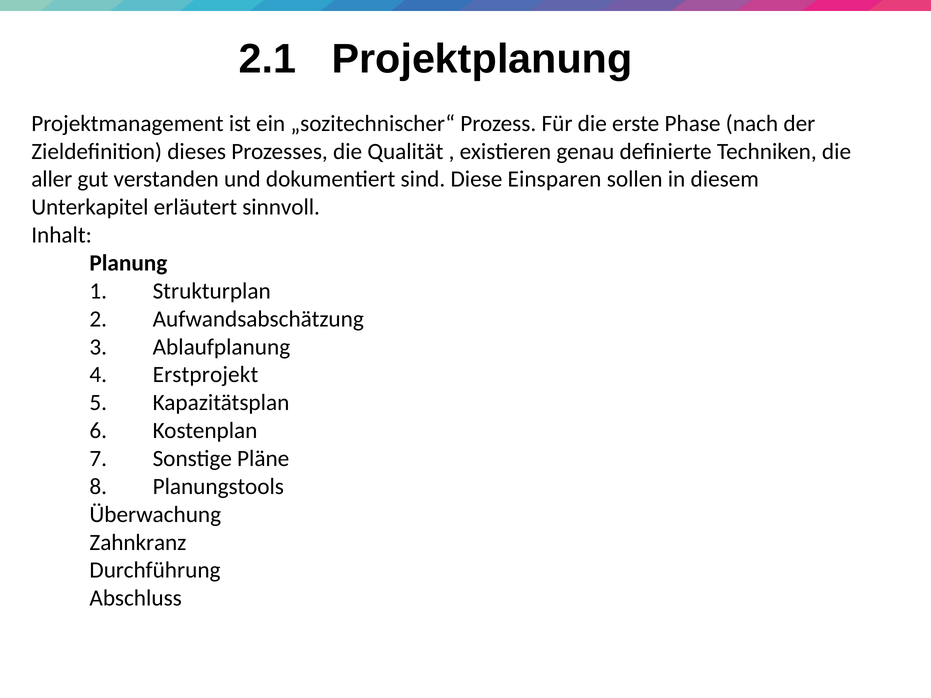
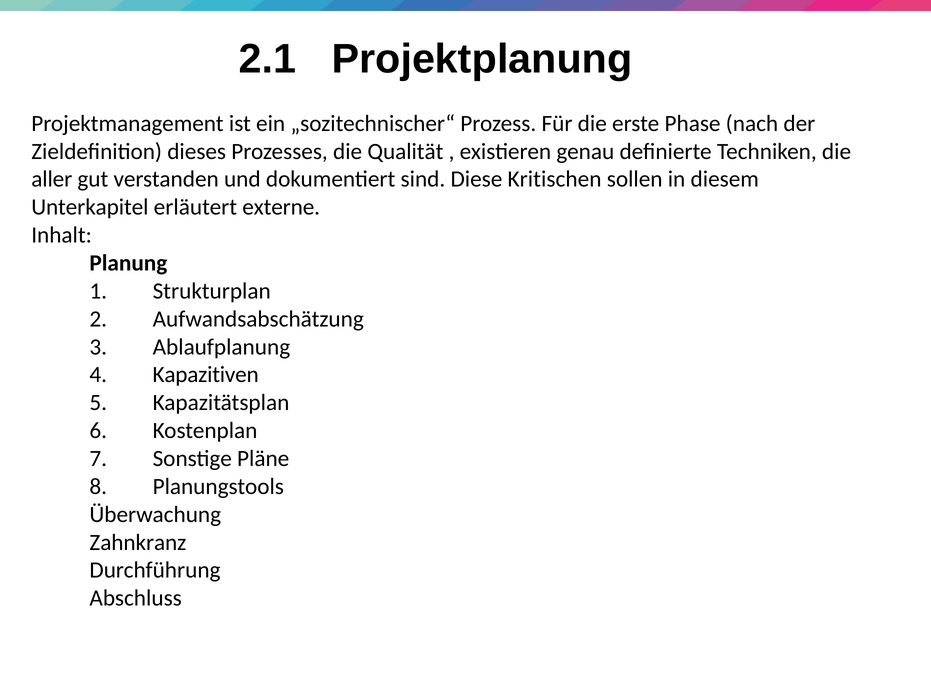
Einsparen: Einsparen -> Kritischen
sinnvoll: sinnvoll -> externe
Erstprojekt: Erstprojekt -> Kapazitiven
